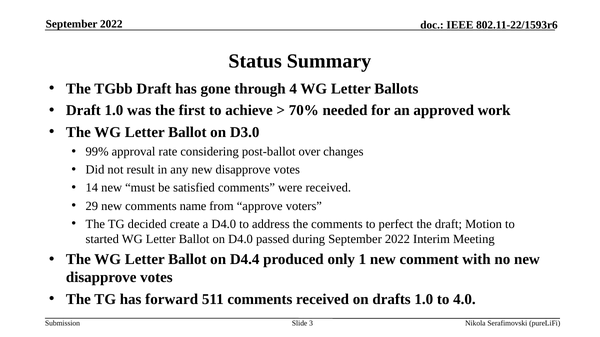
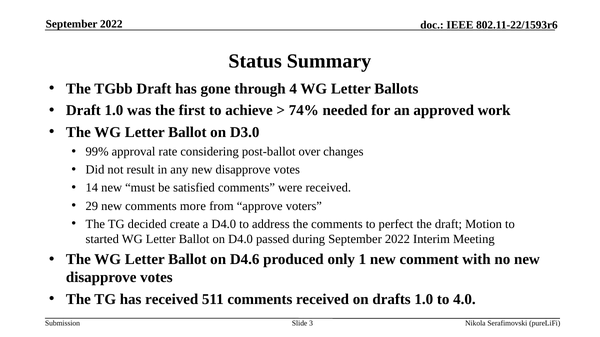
70%: 70% -> 74%
name: name -> more
D4.4: D4.4 -> D4.6
has forward: forward -> received
